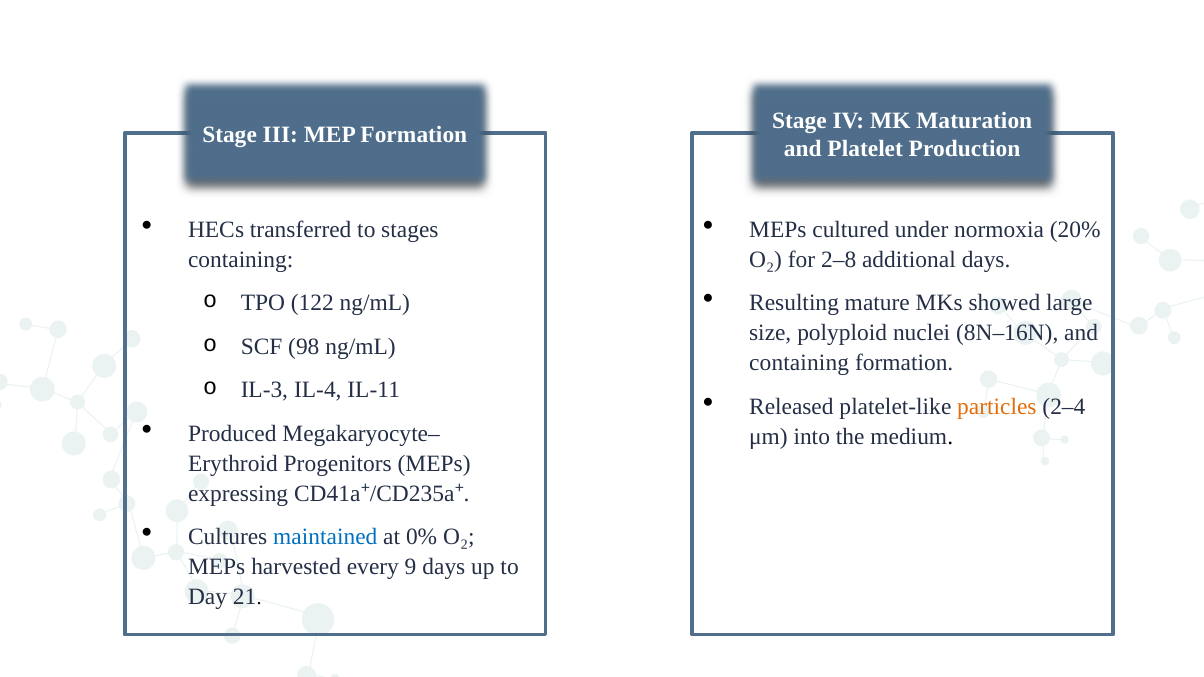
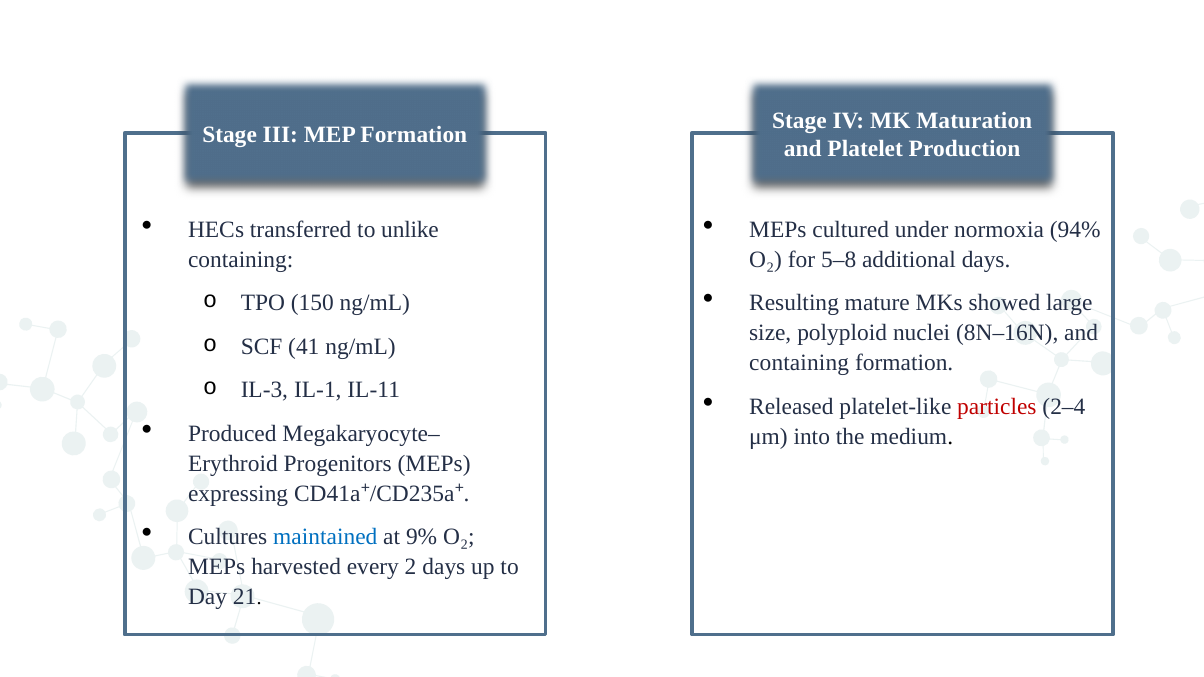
stages: stages -> unlike
20%: 20% -> 94%
2–8: 2–8 -> 5–8
122: 122 -> 150
98: 98 -> 41
IL-4: IL-4 -> IL-1
particles colour: orange -> red
0%: 0% -> 9%
9: 9 -> 2
